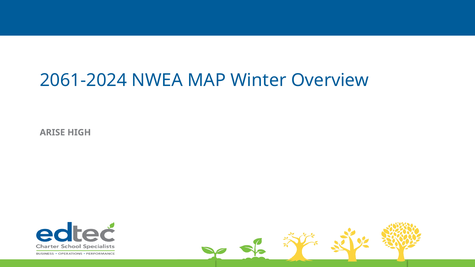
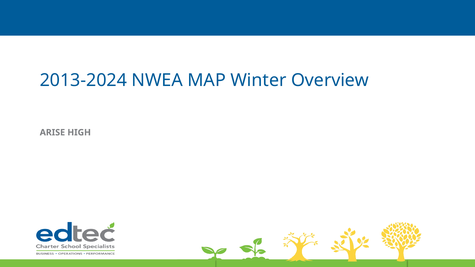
2061-2024: 2061-2024 -> 2013-2024
